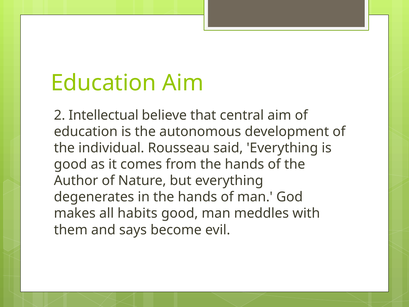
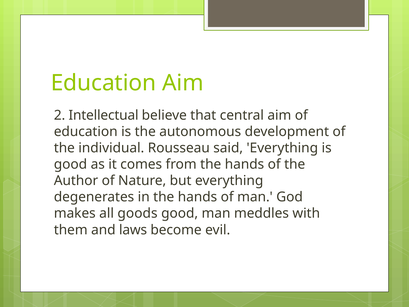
habits: habits -> goods
says: says -> laws
